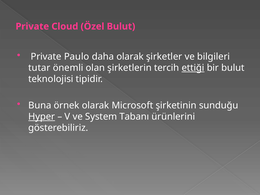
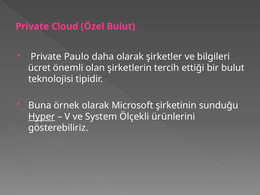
tutar: tutar -> ücret
ettiği underline: present -> none
Tabanı: Tabanı -> Ölçekli
